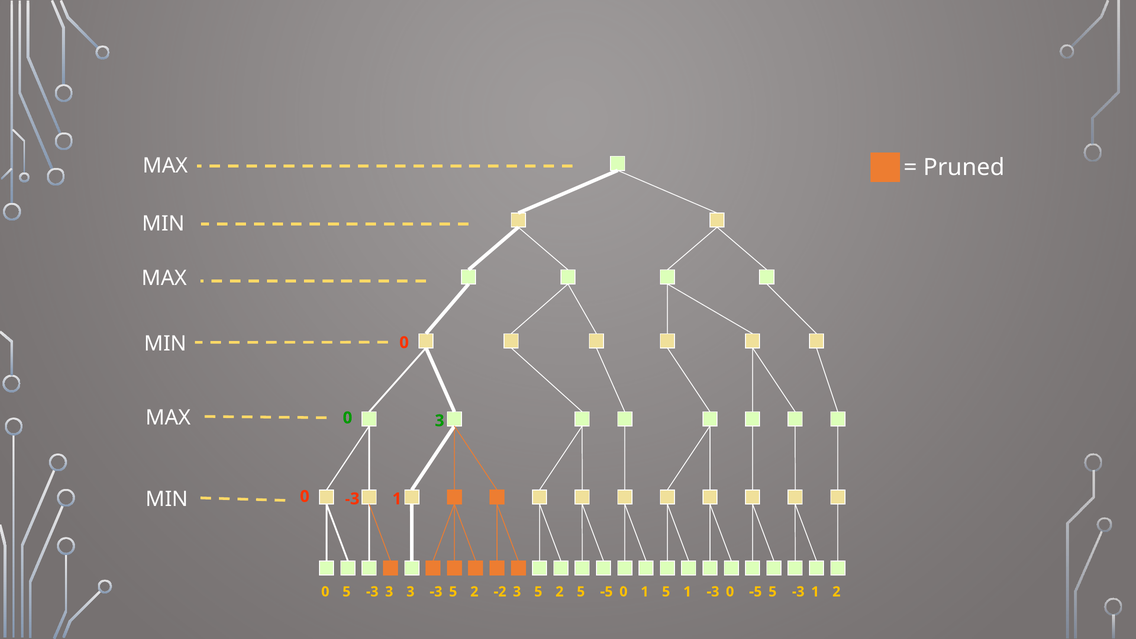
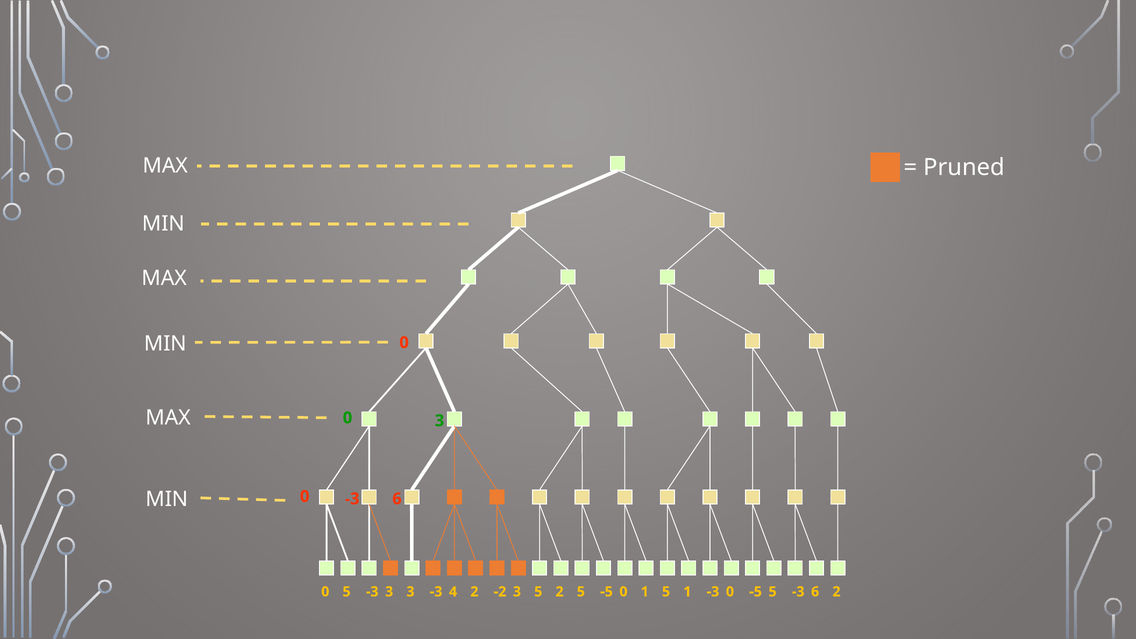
-3 1: 1 -> 6
5 at (453, 592): 5 -> 4
5 1: 1 -> 6
